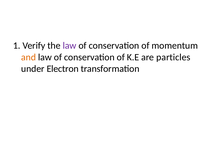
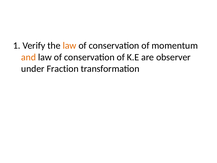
law at (70, 46) colour: purple -> orange
particles: particles -> observer
Electron: Electron -> Fraction
